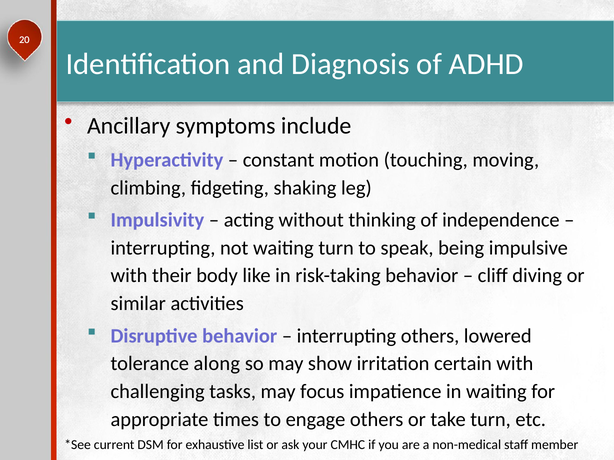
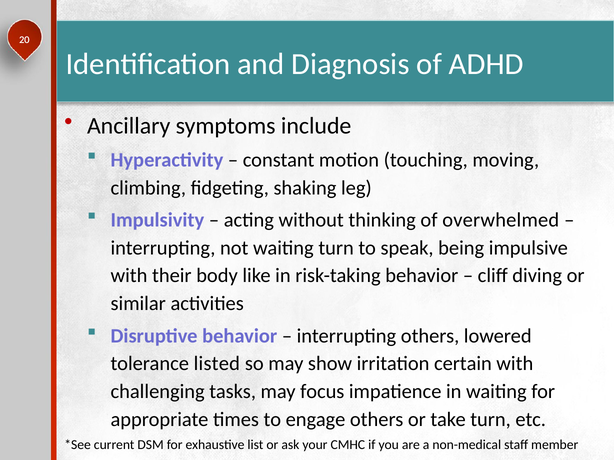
independence: independence -> overwhelmed
along: along -> listed
